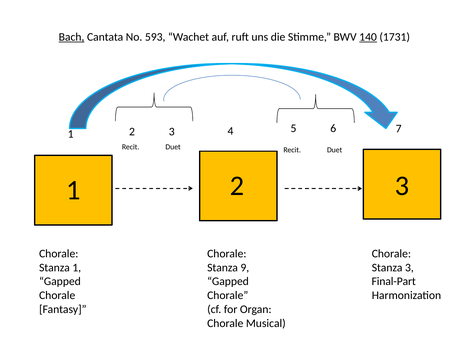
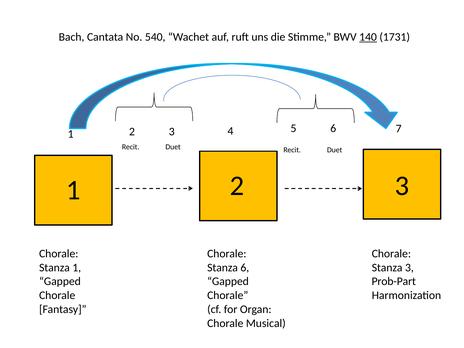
Bach underline: present -> none
593: 593 -> 540
Stanza 9: 9 -> 6
Final-Part: Final-Part -> Prob-Part
